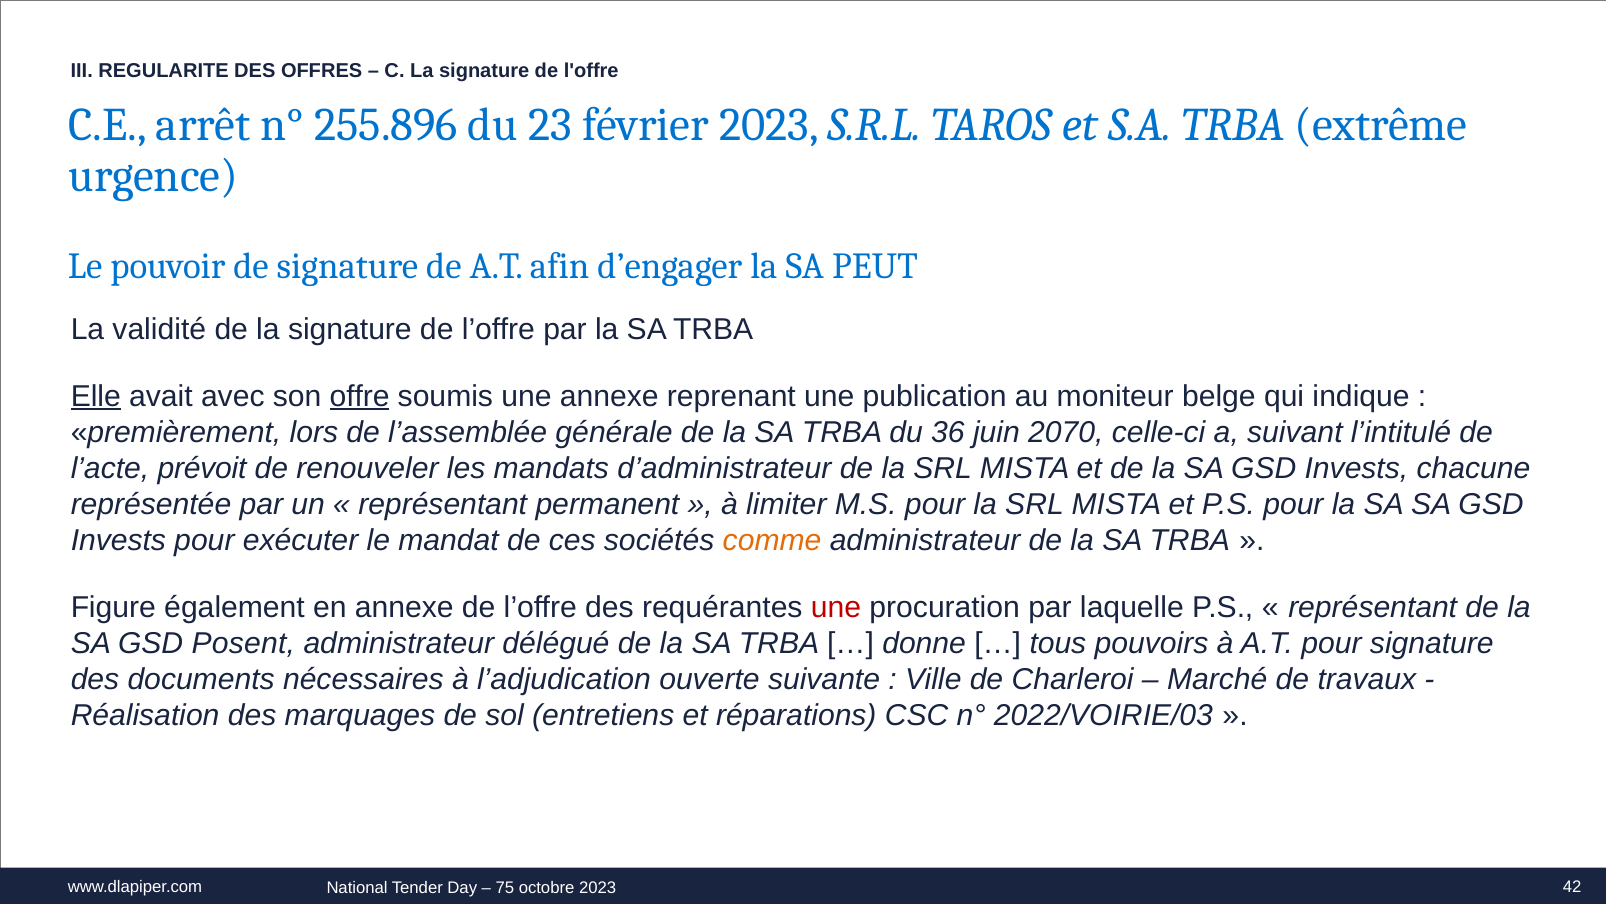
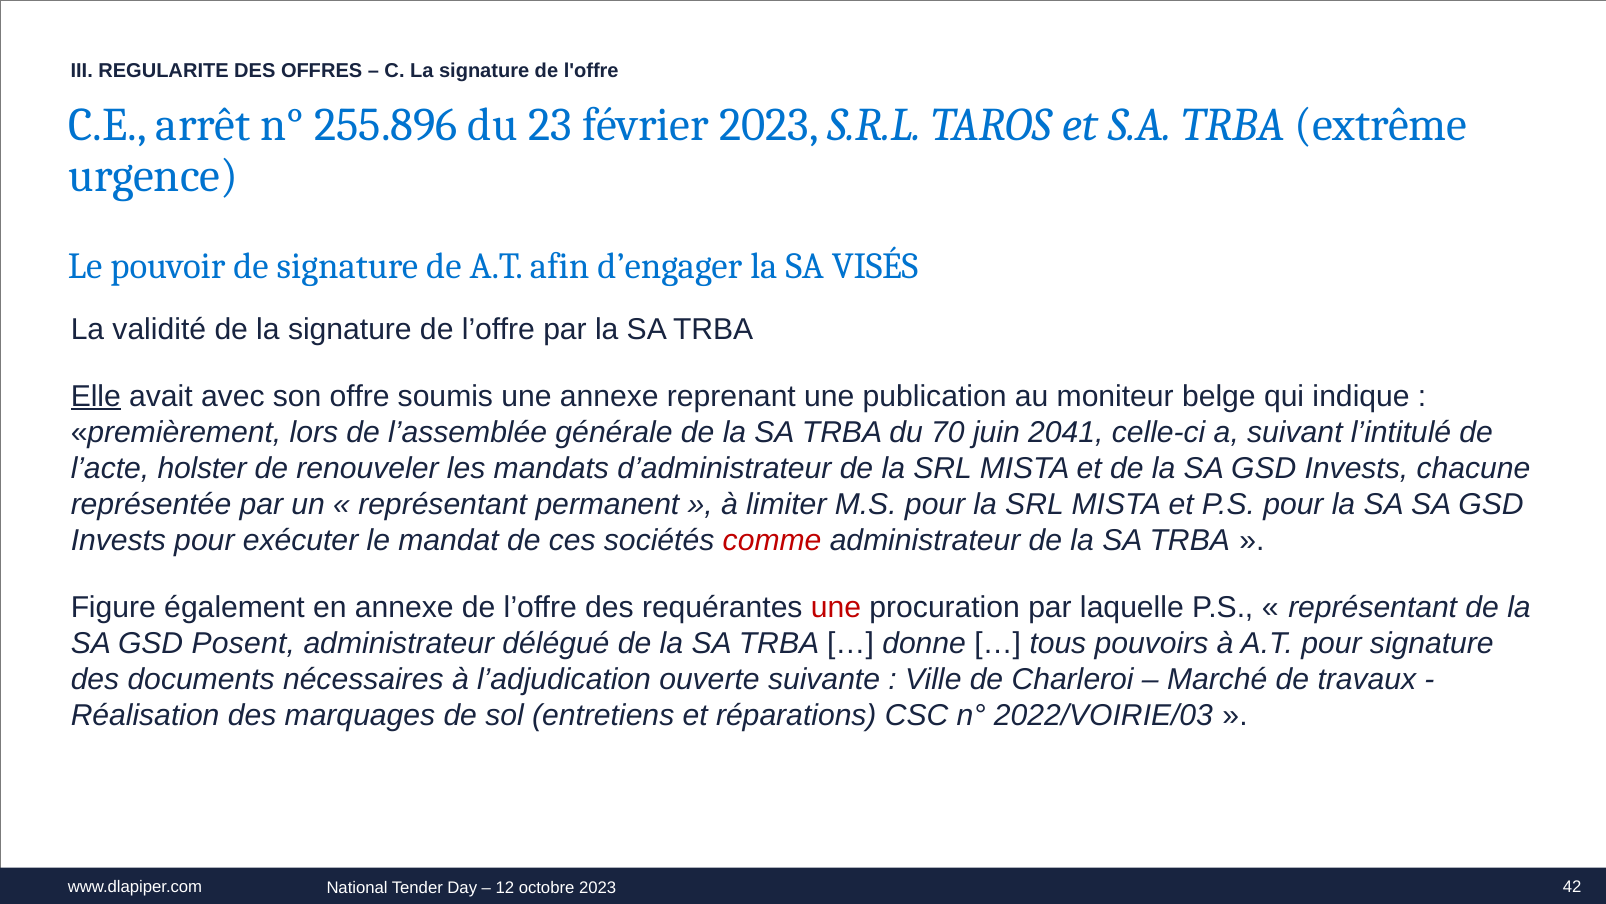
PEUT: PEUT -> VISÉS
offre underline: present -> none
36: 36 -> 70
2070: 2070 -> 2041
prévoit: prévoit -> holster
comme colour: orange -> red
75: 75 -> 12
